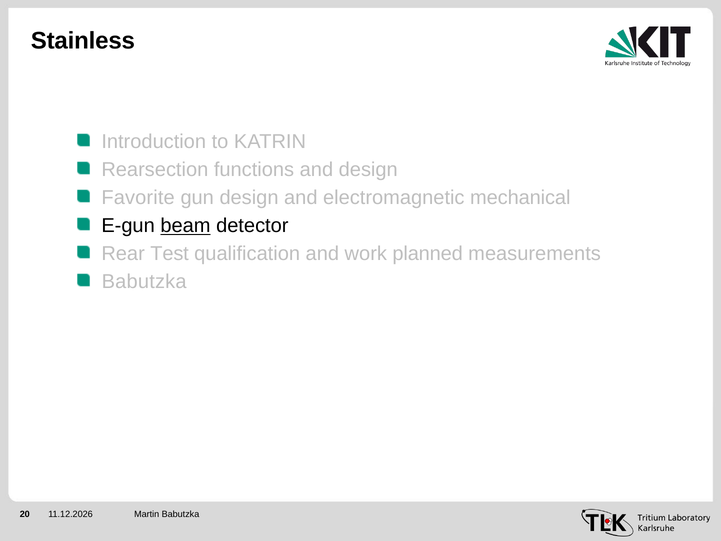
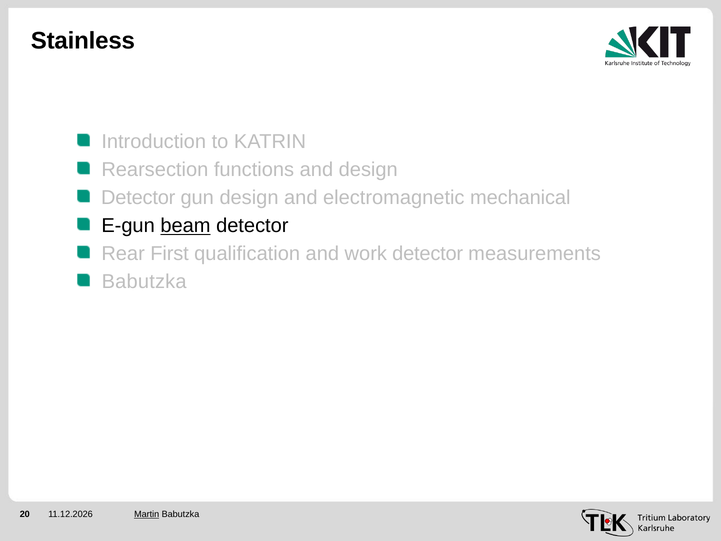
Favorite at (138, 198): Favorite -> Detector
Test: Test -> First
work planned: planned -> detector
Martin underline: none -> present
